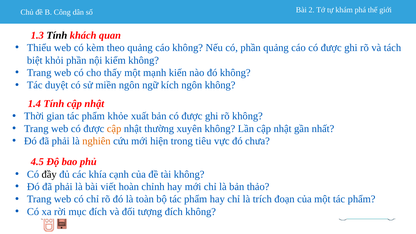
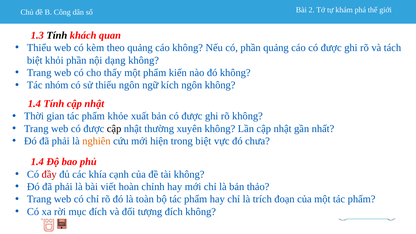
kiểm: kiểm -> dạng
một mạnh: mạnh -> phẩm
duyệt: duyệt -> nhóm
miền: miền -> thiếu
cập at (114, 129) colour: orange -> black
trong tiêu: tiêu -> biệt
4.5 at (37, 162): 4.5 -> 1.4
đầy colour: black -> red
